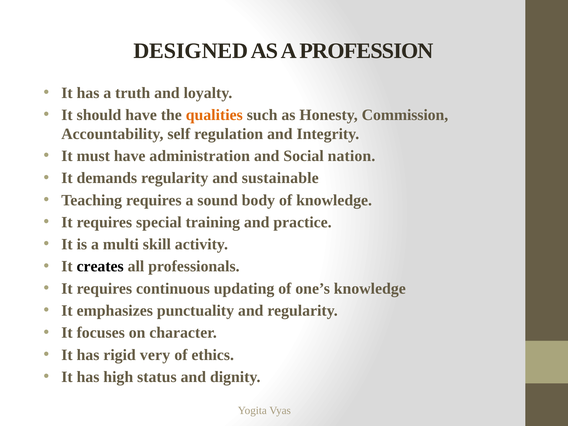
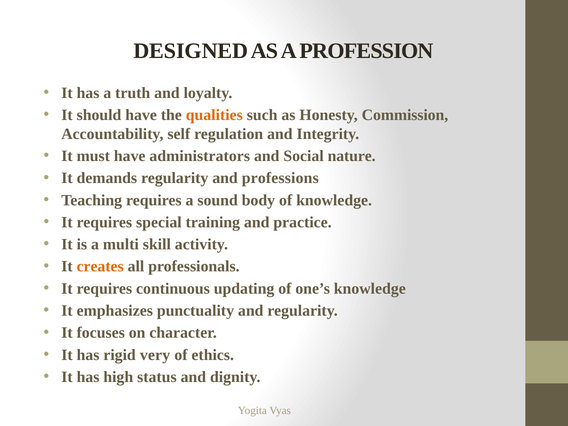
administration: administration -> administrators
nation: nation -> nature
sustainable: sustainable -> professions
creates colour: black -> orange
